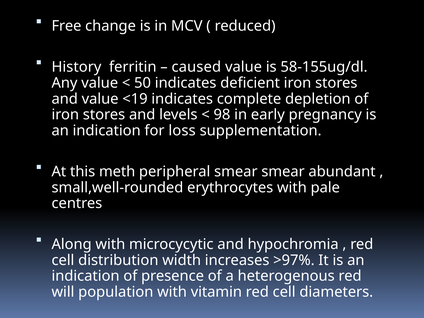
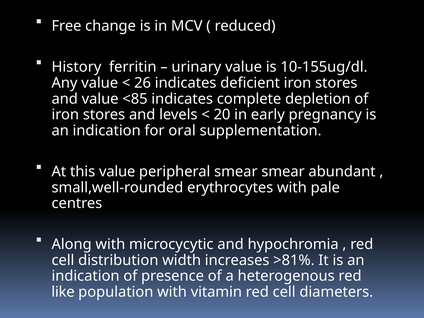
caused: caused -> urinary
58-155ug/dl: 58-155ug/dl -> 10-155ug/dl
50: 50 -> 26
<19: <19 -> <85
98: 98 -> 20
loss: loss -> oral
this meth: meth -> value
>97%: >97% -> >81%
will: will -> like
